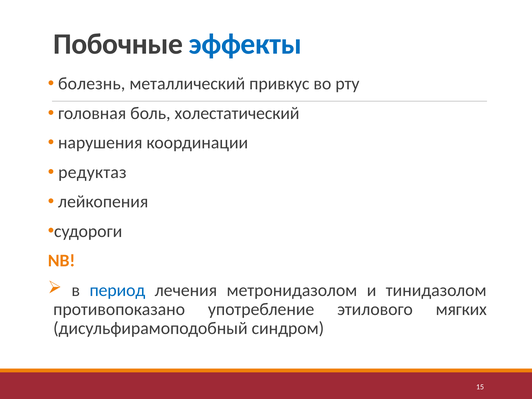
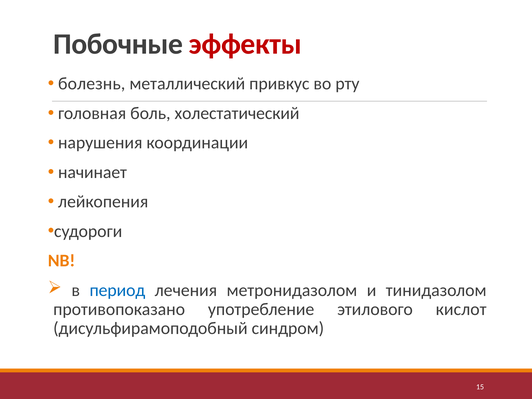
эффекты colour: blue -> red
редуктаз: редуктаз -> начинает
мягких: мягких -> кислот
